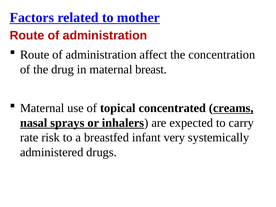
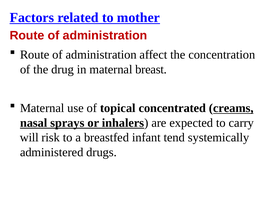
rate: rate -> will
very: very -> tend
